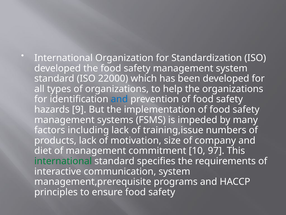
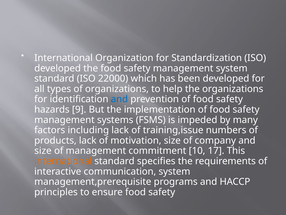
diet at (43, 150): diet -> size
97: 97 -> 17
international at (63, 161) colour: green -> orange
